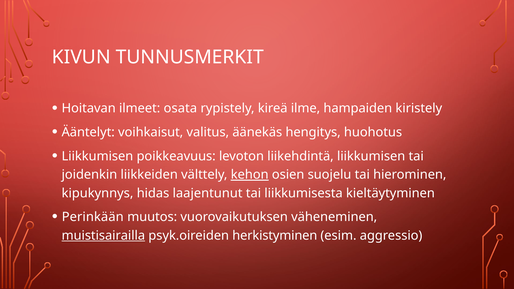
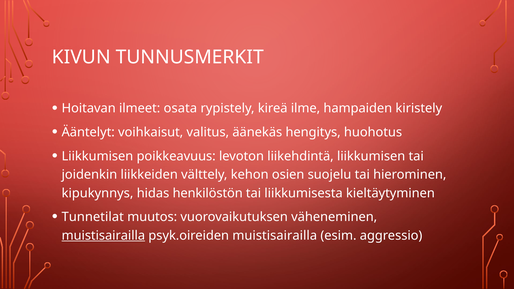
kehon underline: present -> none
laajentunut: laajentunut -> henkilöstön
Perinkään: Perinkään -> Tunnetilat
psyk.oireiden herkistyminen: herkistyminen -> muistisairailla
